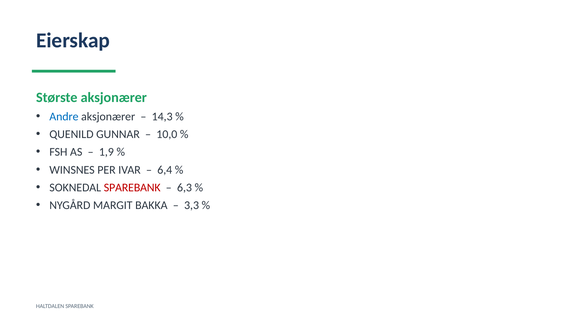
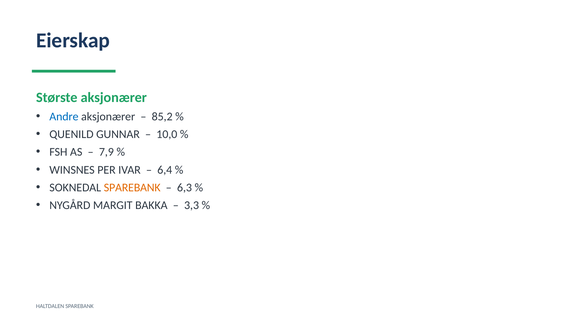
14,3: 14,3 -> 85,2
1,9: 1,9 -> 7,9
SPAREBANK at (132, 188) colour: red -> orange
